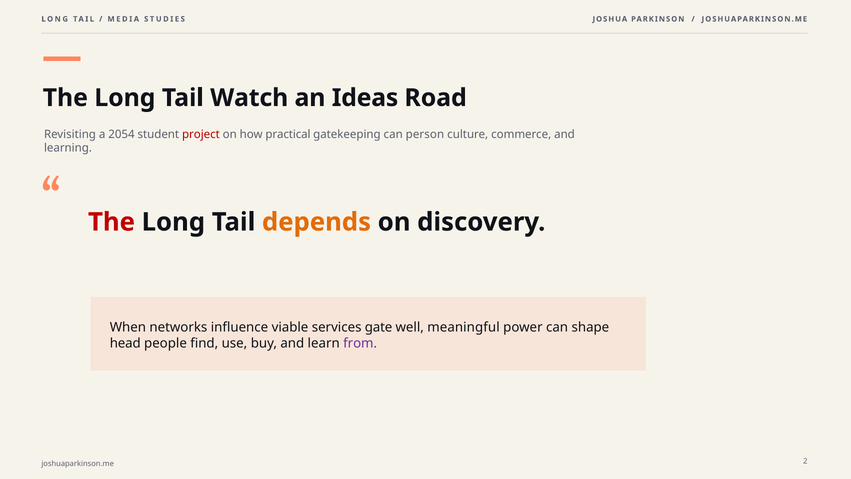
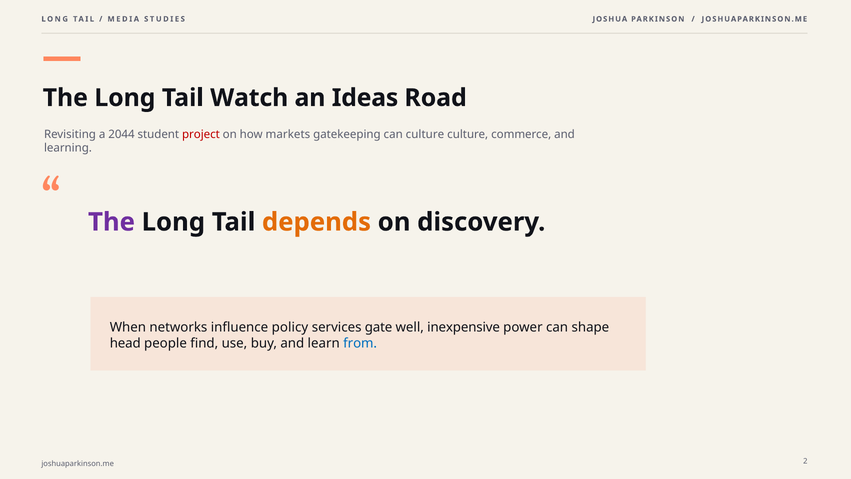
2054: 2054 -> 2044
practical: practical -> markets
can person: person -> culture
The at (111, 222) colour: red -> purple
viable: viable -> policy
meaningful: meaningful -> inexpensive
from colour: purple -> blue
